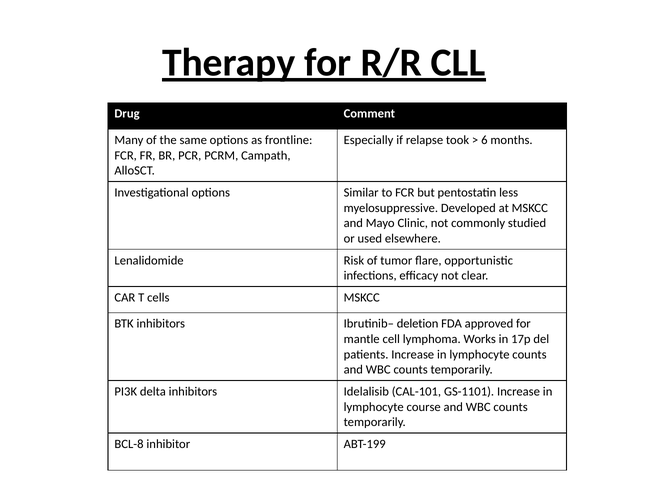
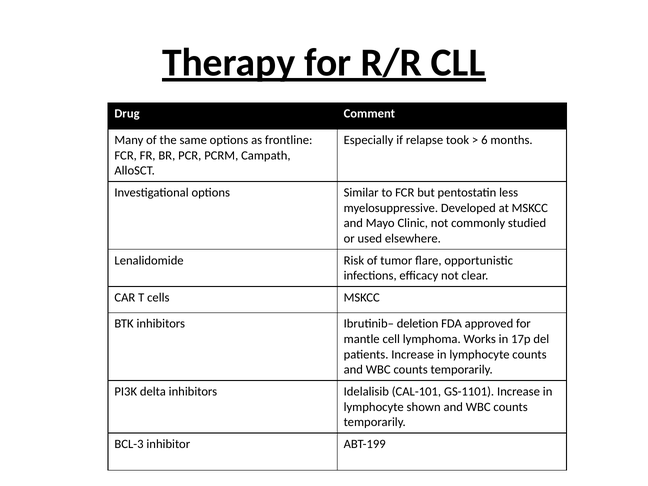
course: course -> shown
BCL-8: BCL-8 -> BCL-3
